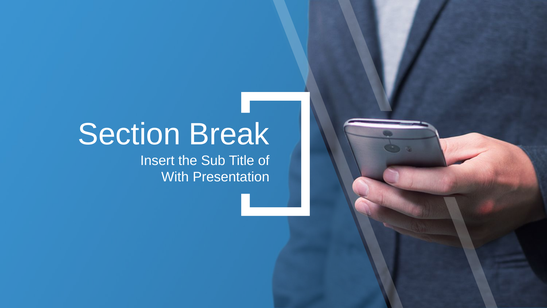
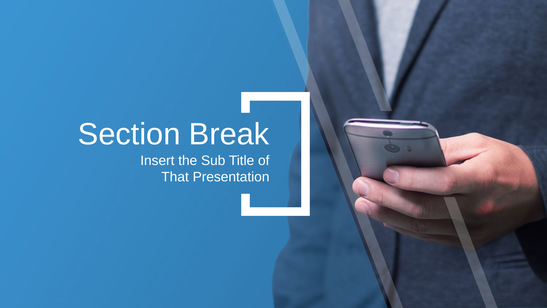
With: With -> That
